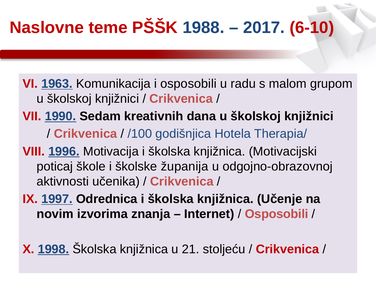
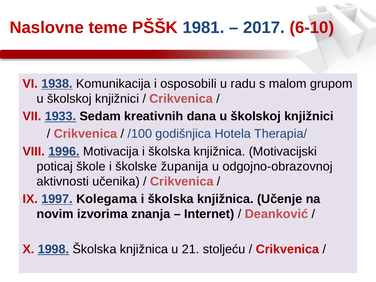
1988: 1988 -> 1981
1963: 1963 -> 1938
1990: 1990 -> 1933
Odrednica: Odrednica -> Kolegama
Osposobili at (277, 214): Osposobili -> Deanković
